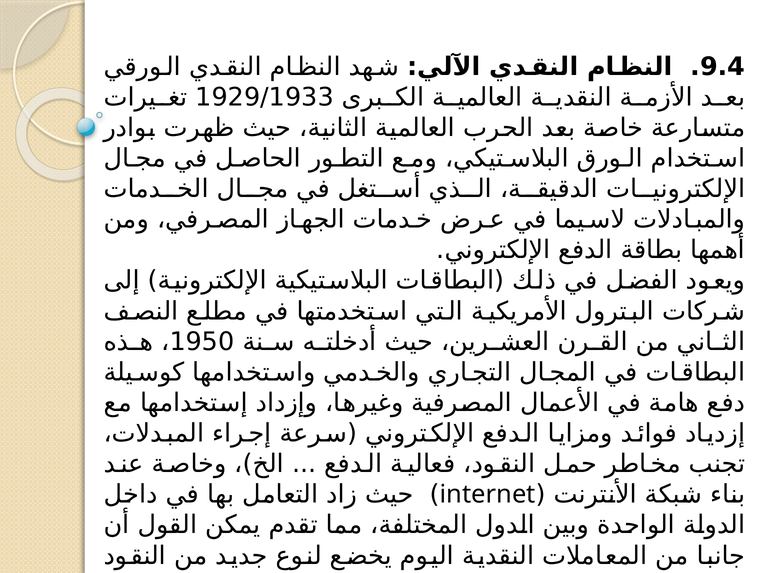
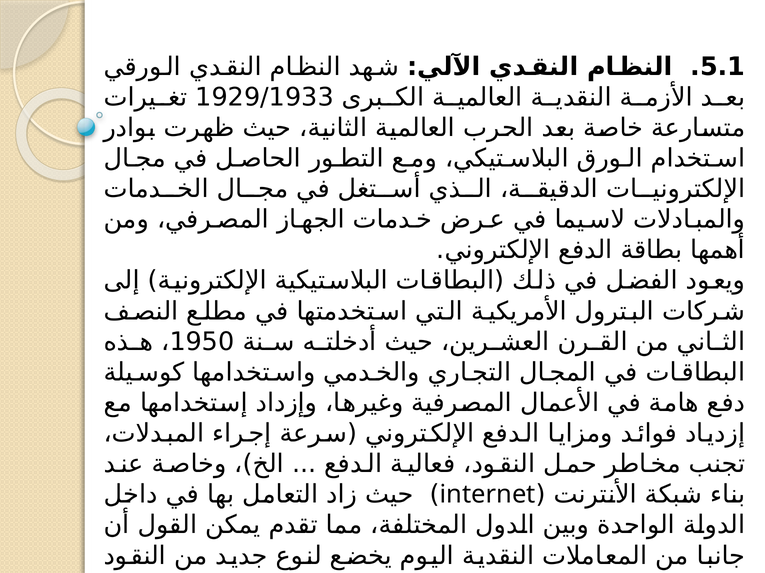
9.4: 9.4 -> 5.1
